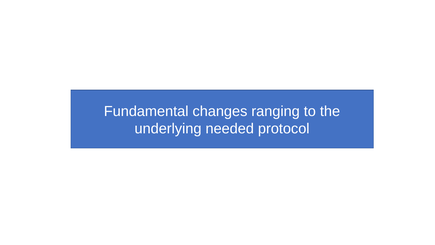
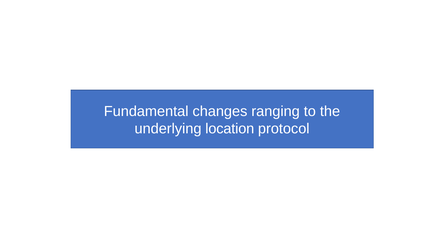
needed: needed -> location
